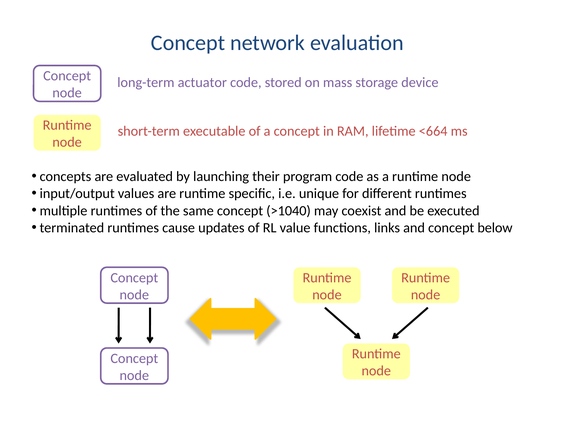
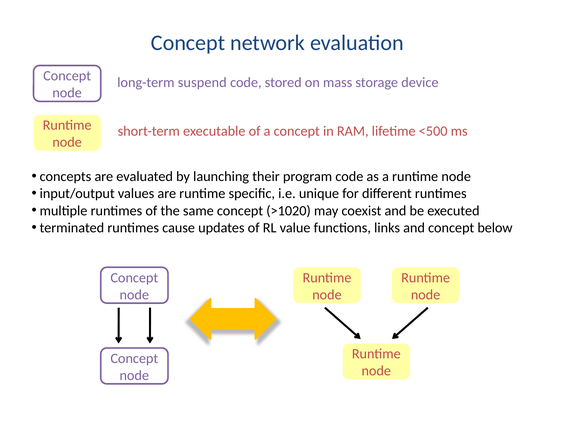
actuator: actuator -> suspend
<664: <664 -> <500
>1040: >1040 -> >1020
